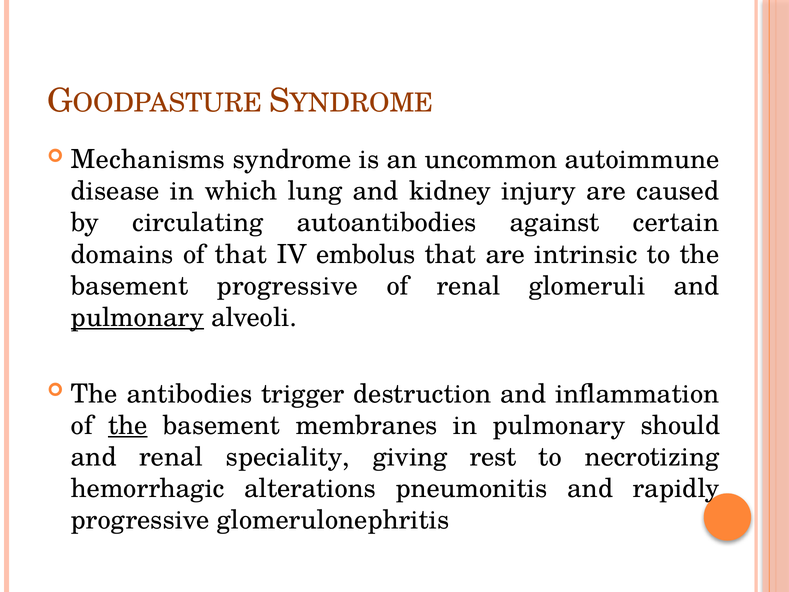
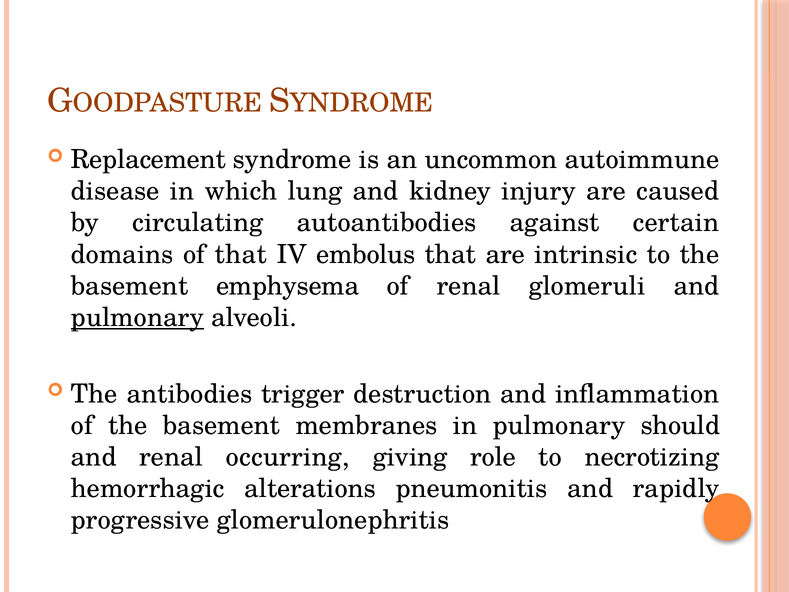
Mechanisms: Mechanisms -> Replacement
basement progressive: progressive -> emphysema
the at (128, 425) underline: present -> none
speciality: speciality -> occurring
rest: rest -> role
